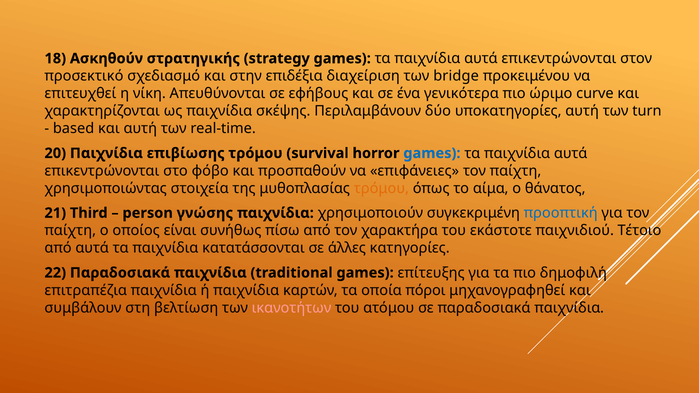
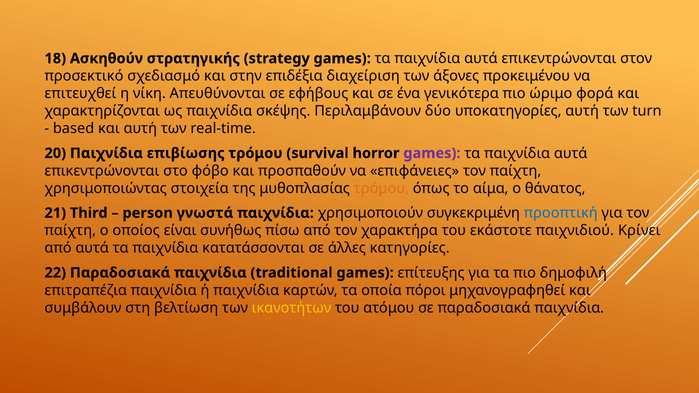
bridge: bridge -> άξονες
curve: curve -> φορά
games at (432, 153) colour: blue -> purple
γνώσης: γνώσης -> γνωστά
Τέτοιο: Τέτοιο -> Κρίνει
ικανοτήτων colour: pink -> yellow
